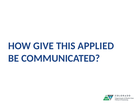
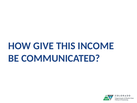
APPLIED: APPLIED -> INCOME
